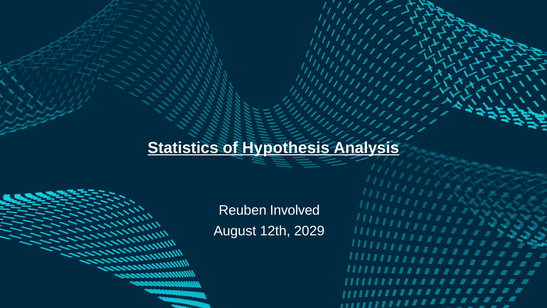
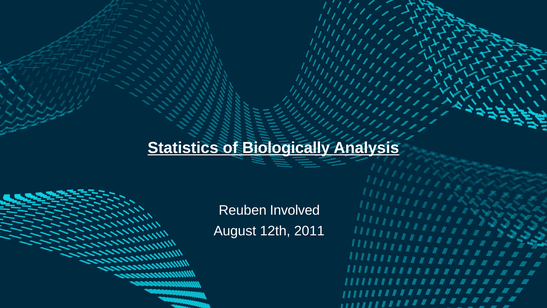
Hypothesis: Hypothesis -> Biologically
2029: 2029 -> 2011
